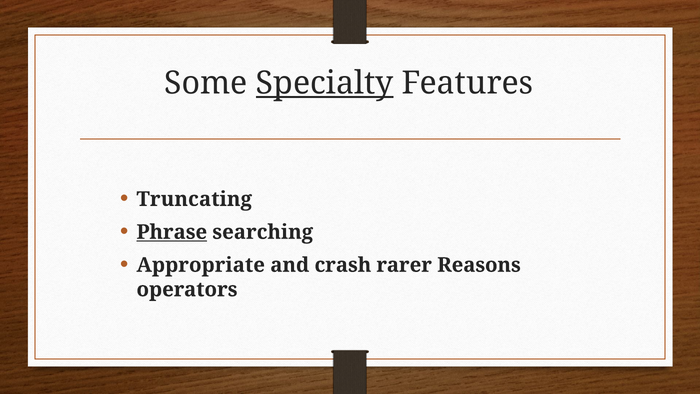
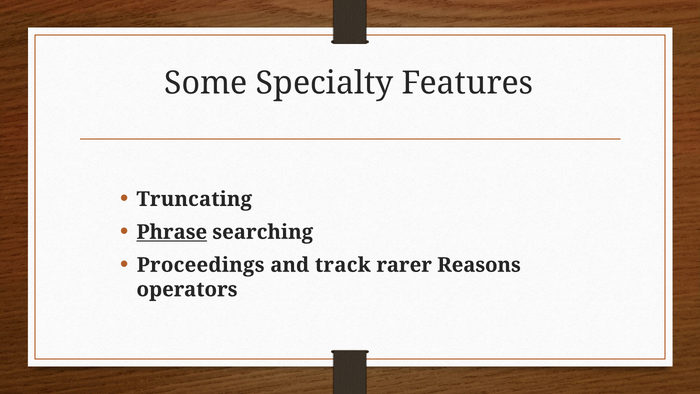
Specialty underline: present -> none
Appropriate: Appropriate -> Proceedings
crash: crash -> track
